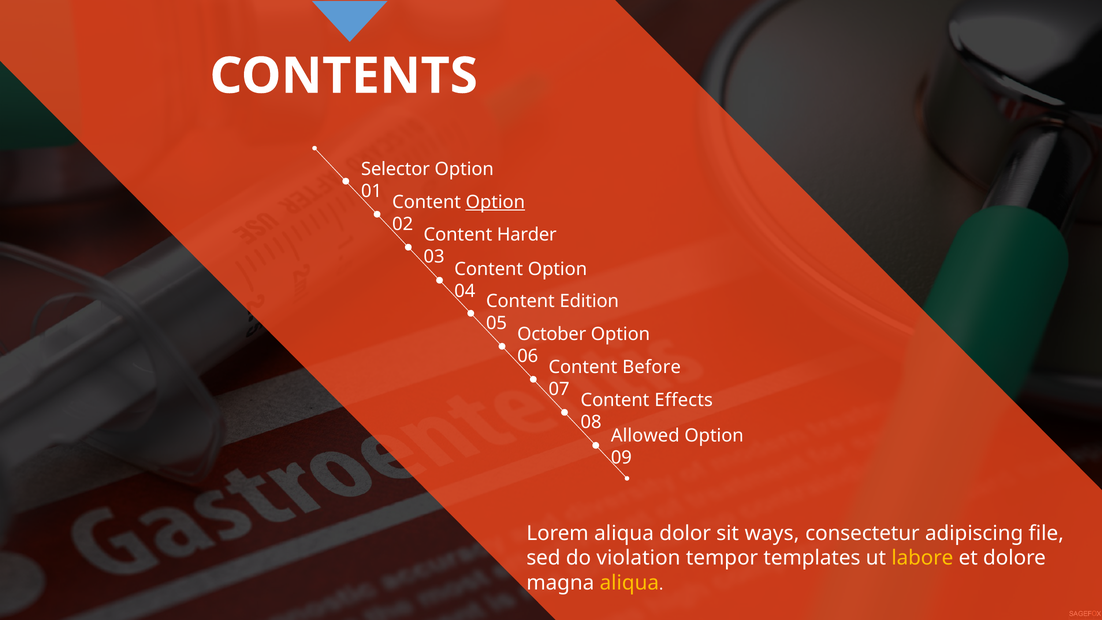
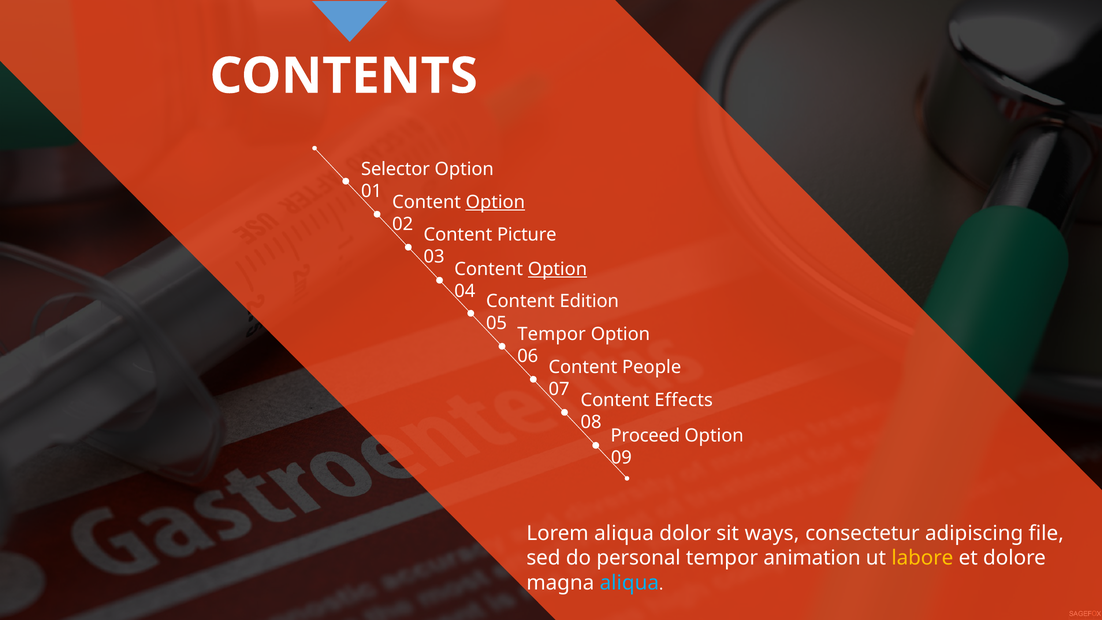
Harder: Harder -> Picture
Option at (557, 269) underline: none -> present
October at (552, 334): October -> Tempor
Before: Before -> People
Allowed: Allowed -> Proceed
violation: violation -> personal
templates: templates -> animation
aliqua at (629, 583) colour: yellow -> light blue
